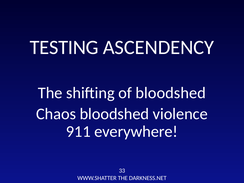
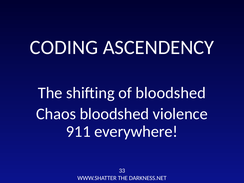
TESTING: TESTING -> CODING
